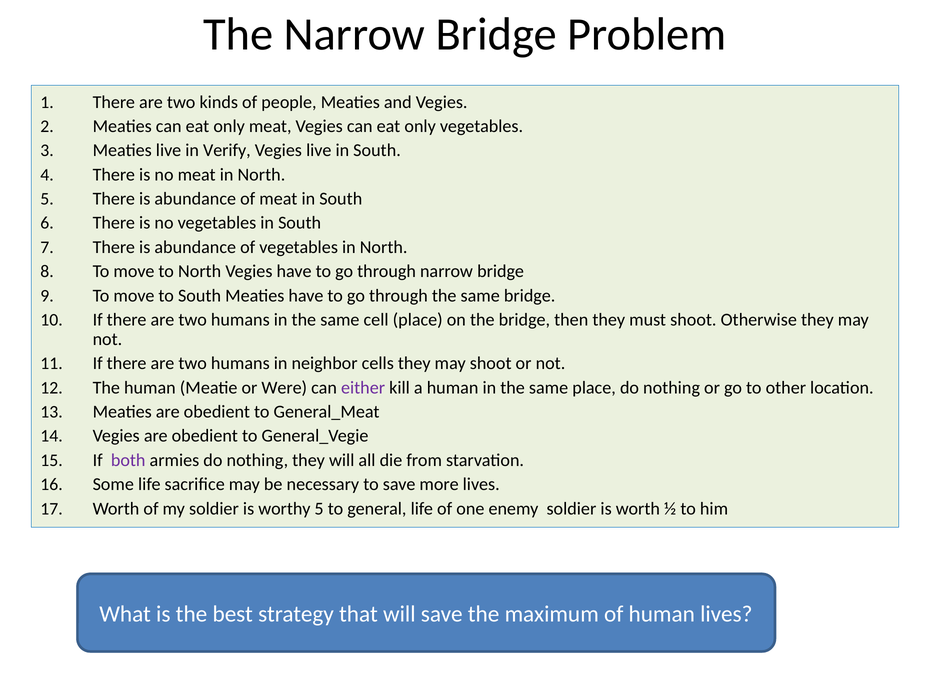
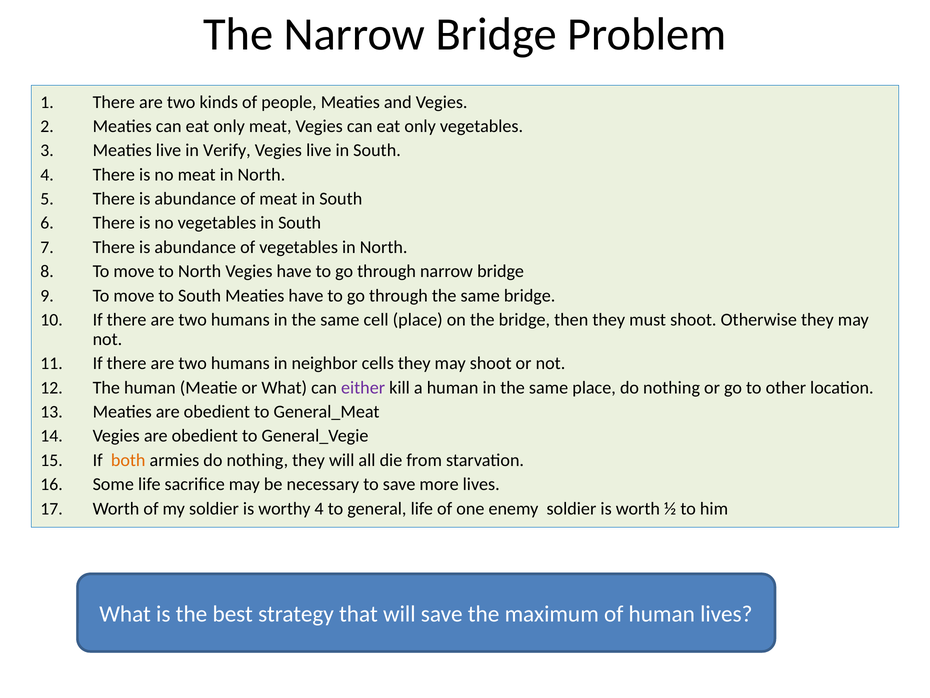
or Were: Were -> What
both colour: purple -> orange
worthy 5: 5 -> 4
